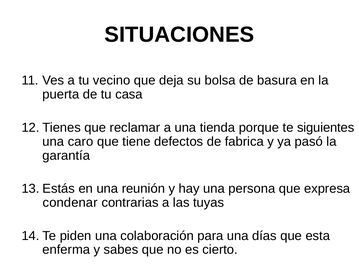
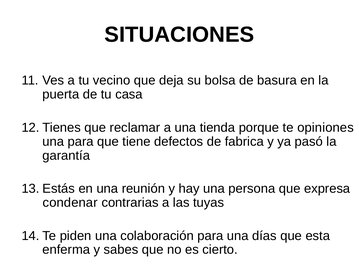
siguientes: siguientes -> opiniones
una caro: caro -> para
